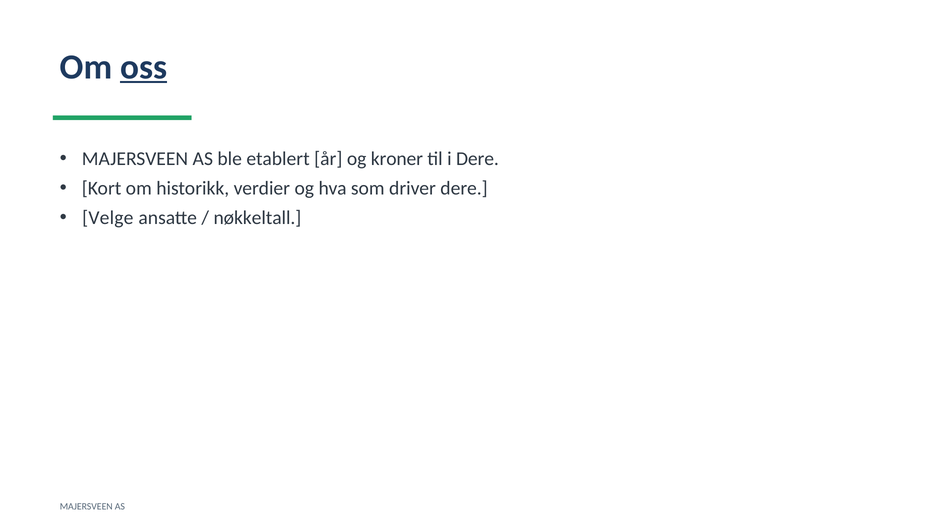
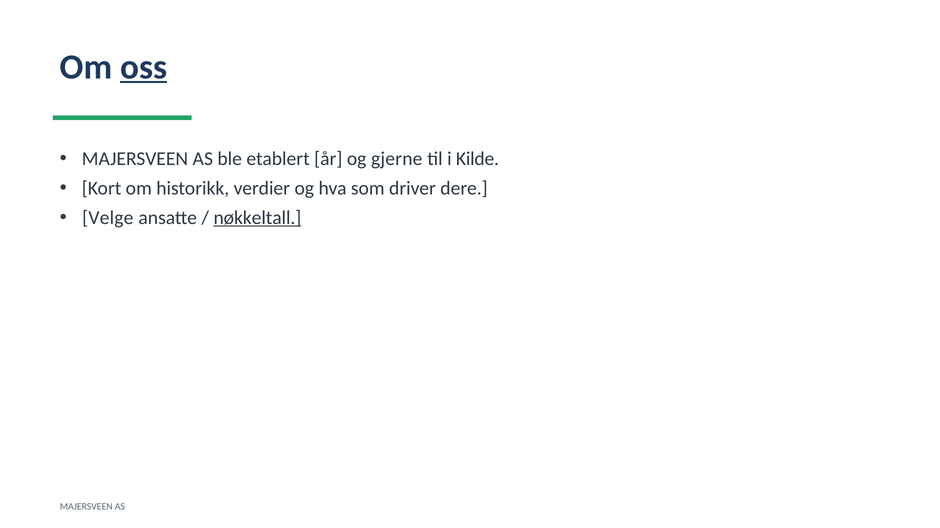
kroner: kroner -> gjerne
i Dere: Dere -> Kilde
nøkkeltall underline: none -> present
